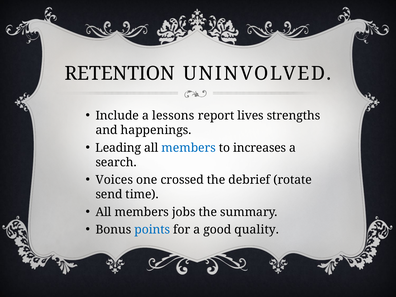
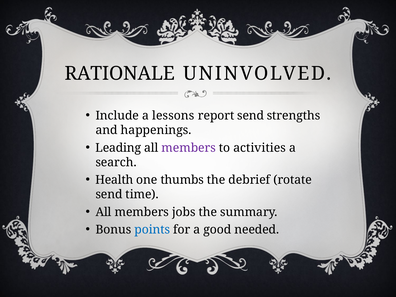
RETENTION: RETENTION -> RATIONALE
report lives: lives -> send
members at (189, 148) colour: blue -> purple
increases: increases -> activities
Voices: Voices -> Health
crossed: crossed -> thumbs
quality: quality -> needed
